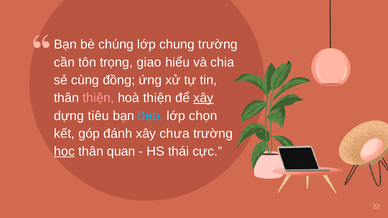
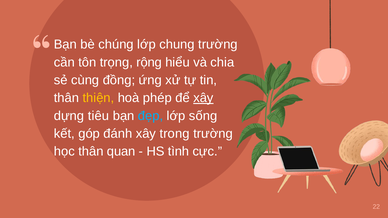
giao: giao -> rộng
thiện at (98, 98) colour: pink -> yellow
hoà thiện: thiện -> phép
chọn: chọn -> sống
chưa: chưa -> trong
học underline: present -> none
thái: thái -> tình
